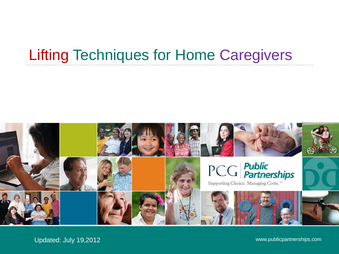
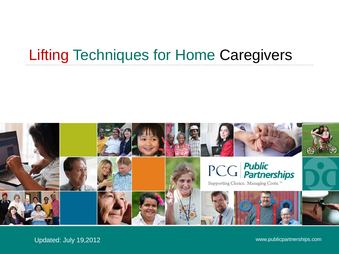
Caregivers colour: purple -> black
